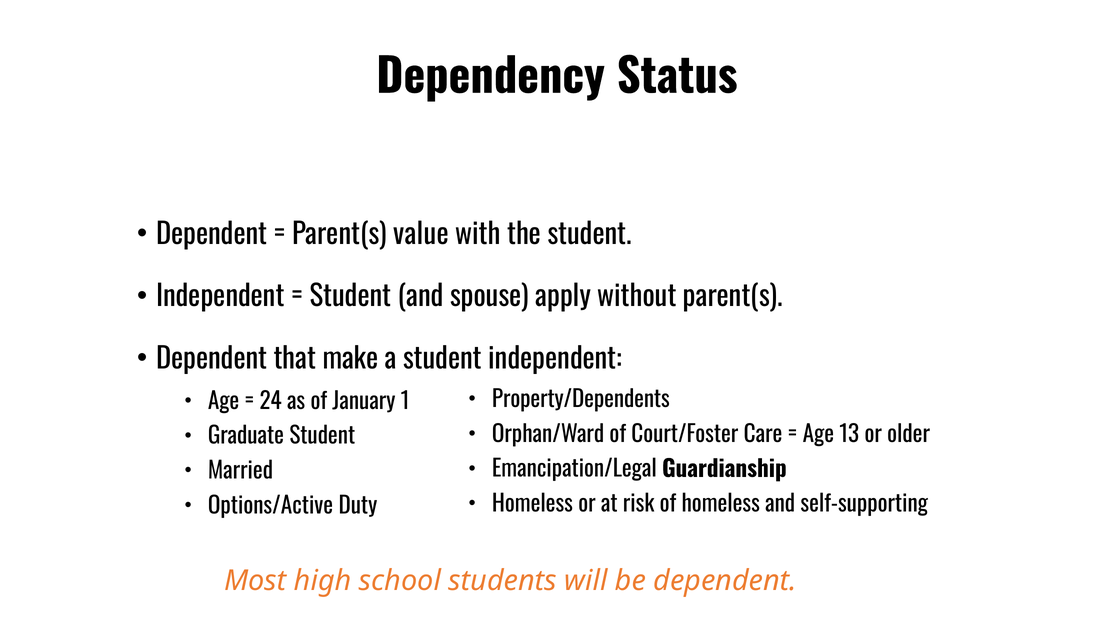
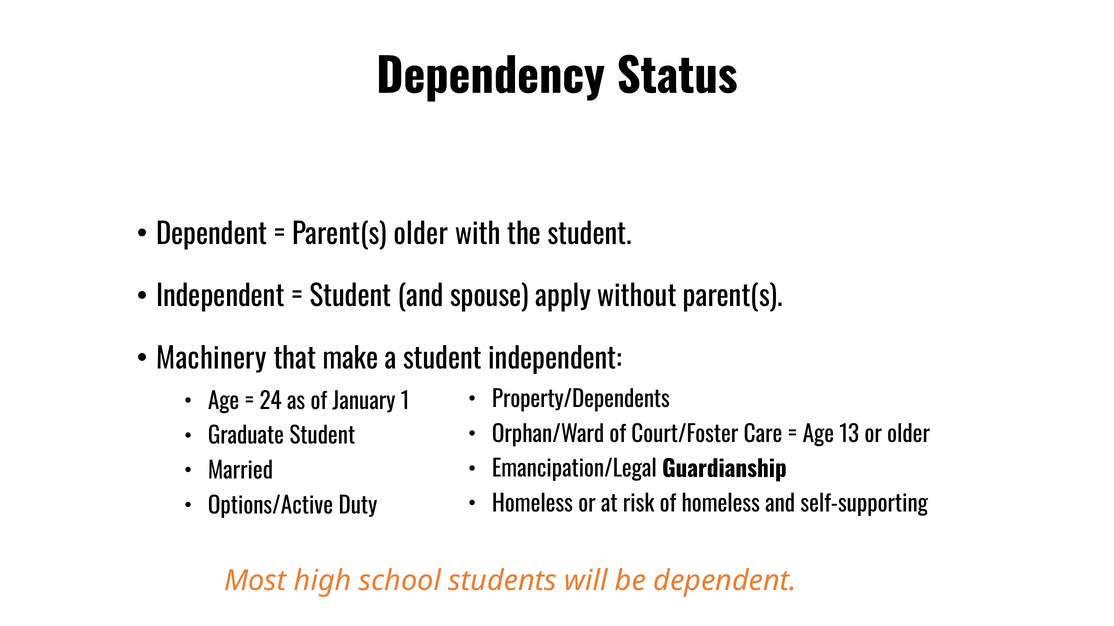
Parent(s value: value -> older
Dependent at (212, 359): Dependent -> Machinery
